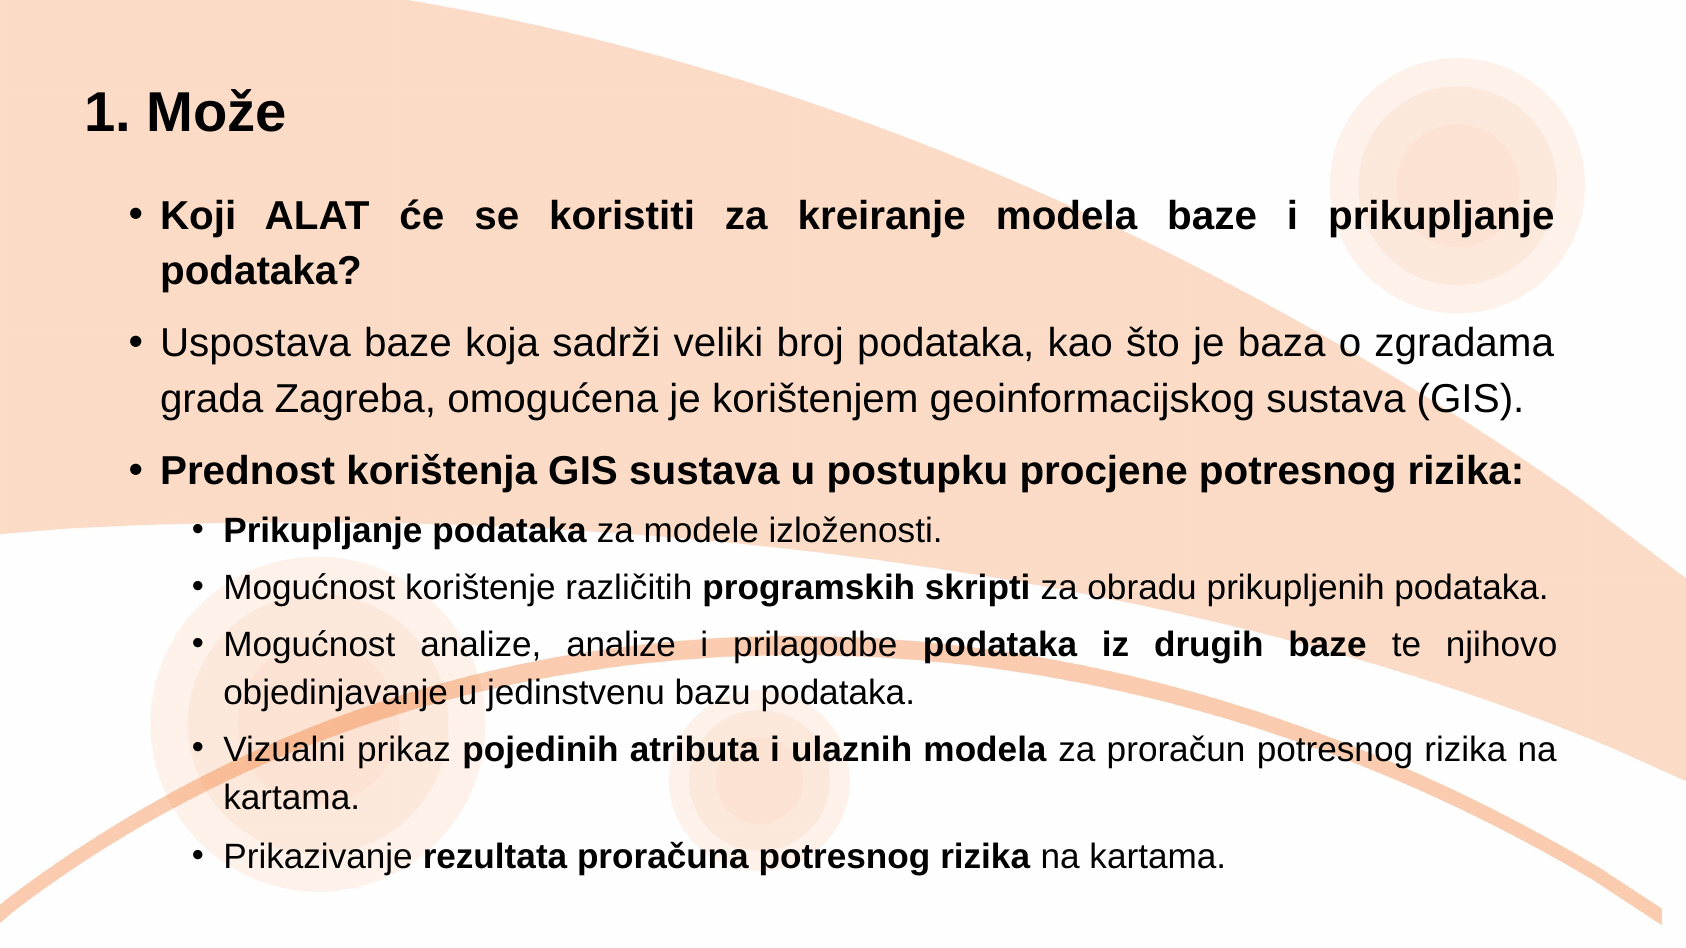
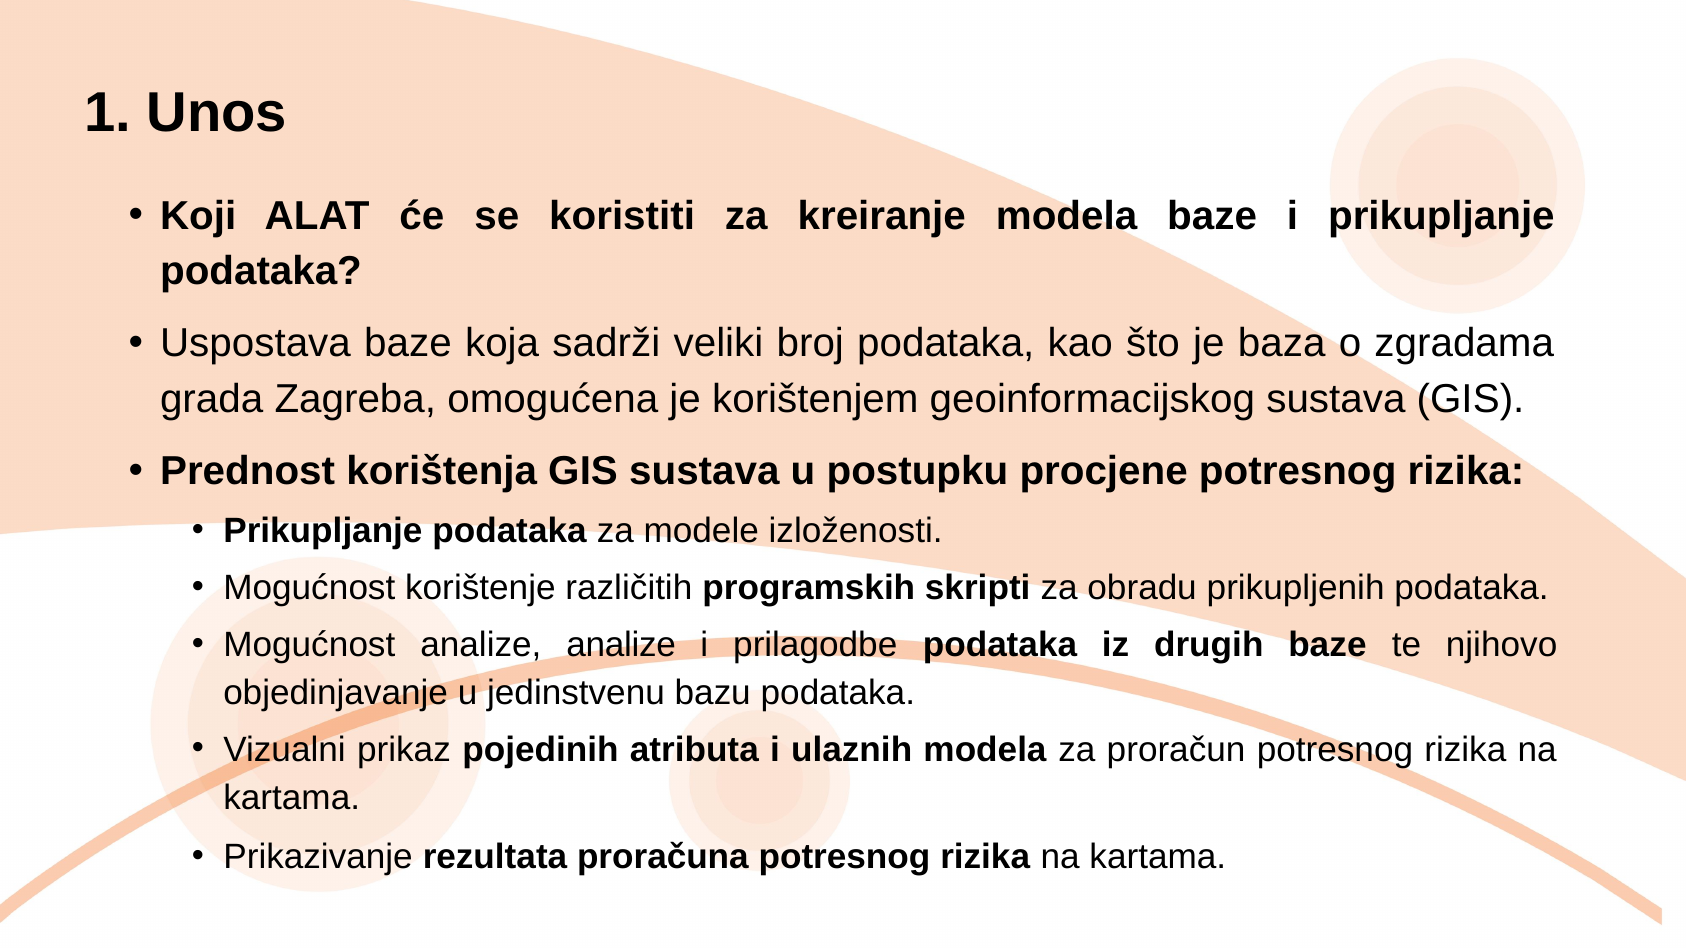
Može: Može -> Unos
